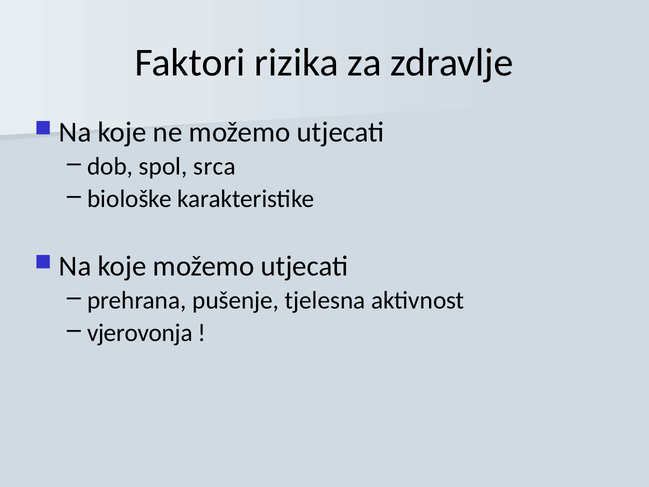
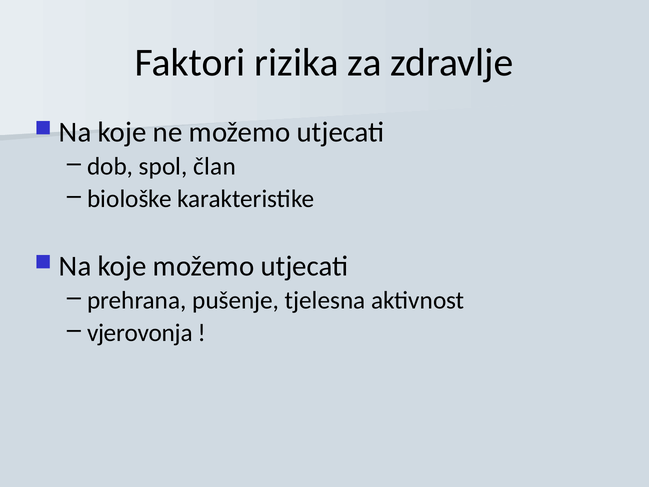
srca: srca -> član
